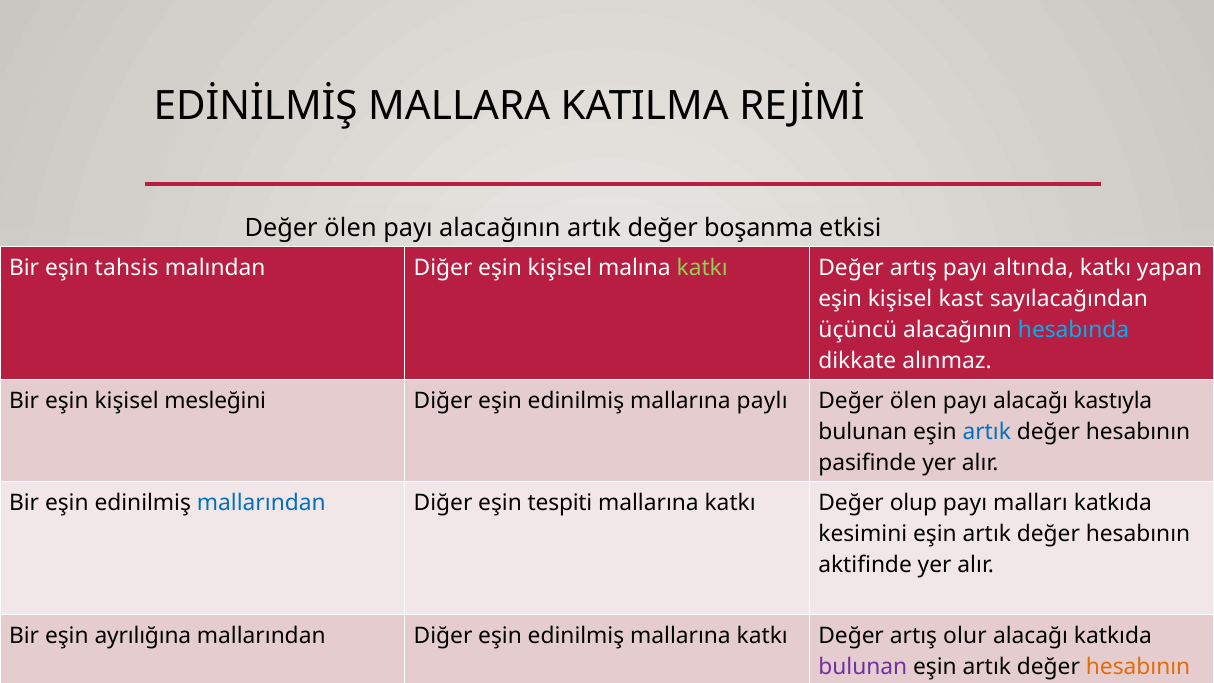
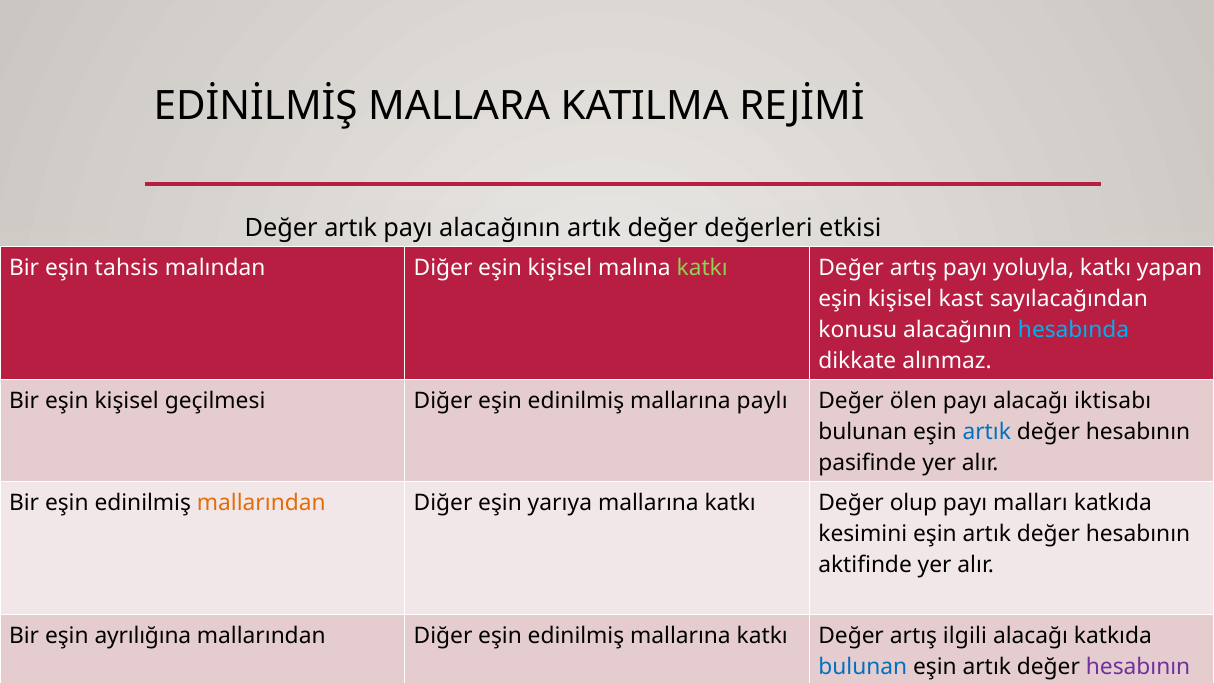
ölen at (350, 228): ölen -> artık
boşanma: boşanma -> değerleri
altında: altında -> yoluyla
üçüncü: üçüncü -> konusu
mesleğini: mesleğini -> geçilmesi
kastıyla: kastıyla -> iktisabı
mallarından at (261, 503) colour: blue -> orange
eşin tespiti: tespiti -> yarıya
olur: olur -> ilgili
bulunan at (863, 667) colour: purple -> blue
hesabının at (1138, 667) colour: orange -> purple
